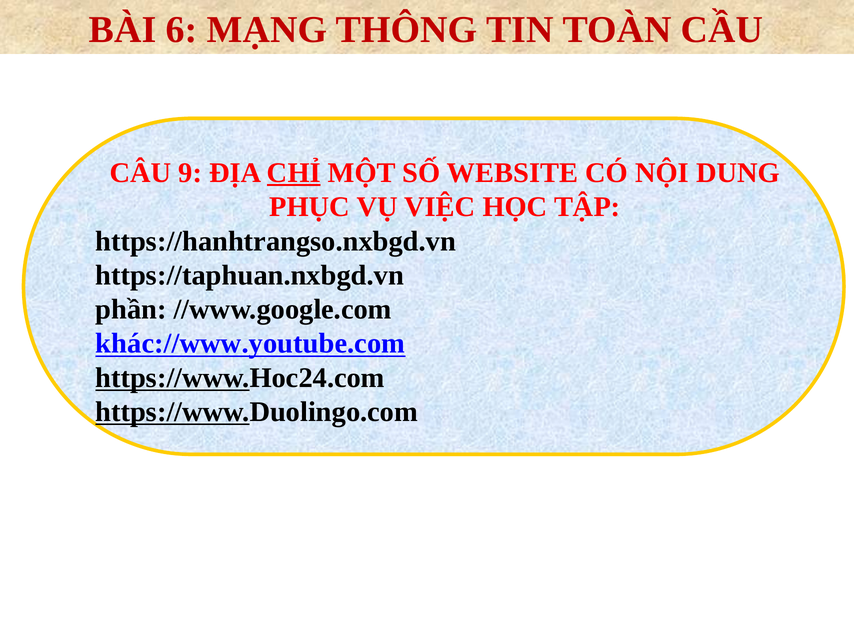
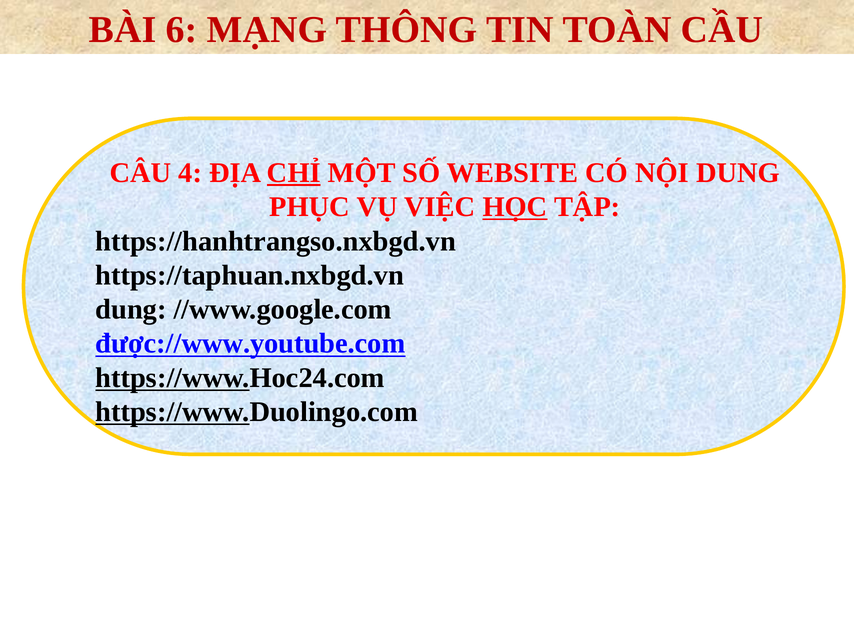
9: 9 -> 4
HỌC underline: none -> present
phần at (131, 310): phần -> dung
khác://www.youtube.com: khác://www.youtube.com -> được://www.youtube.com
